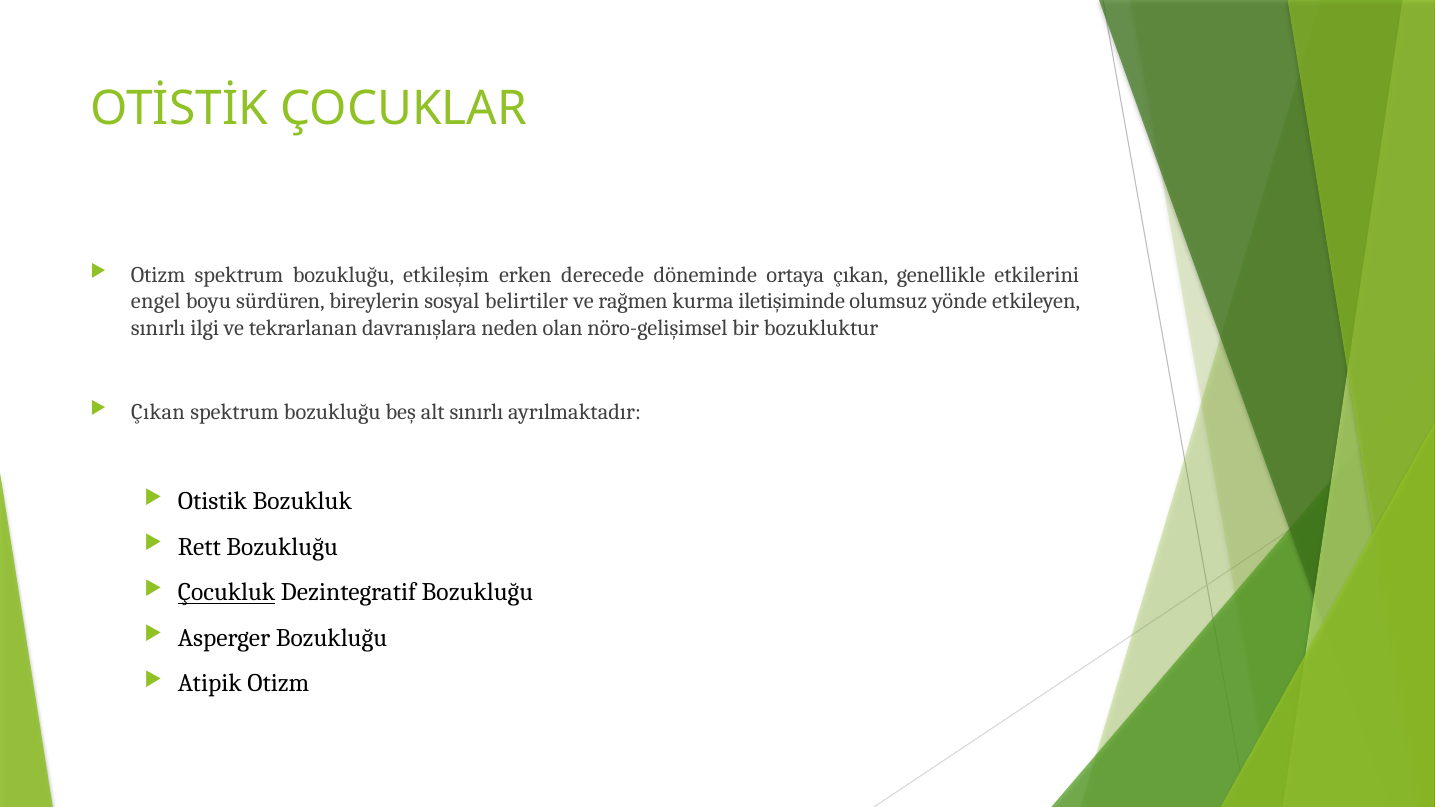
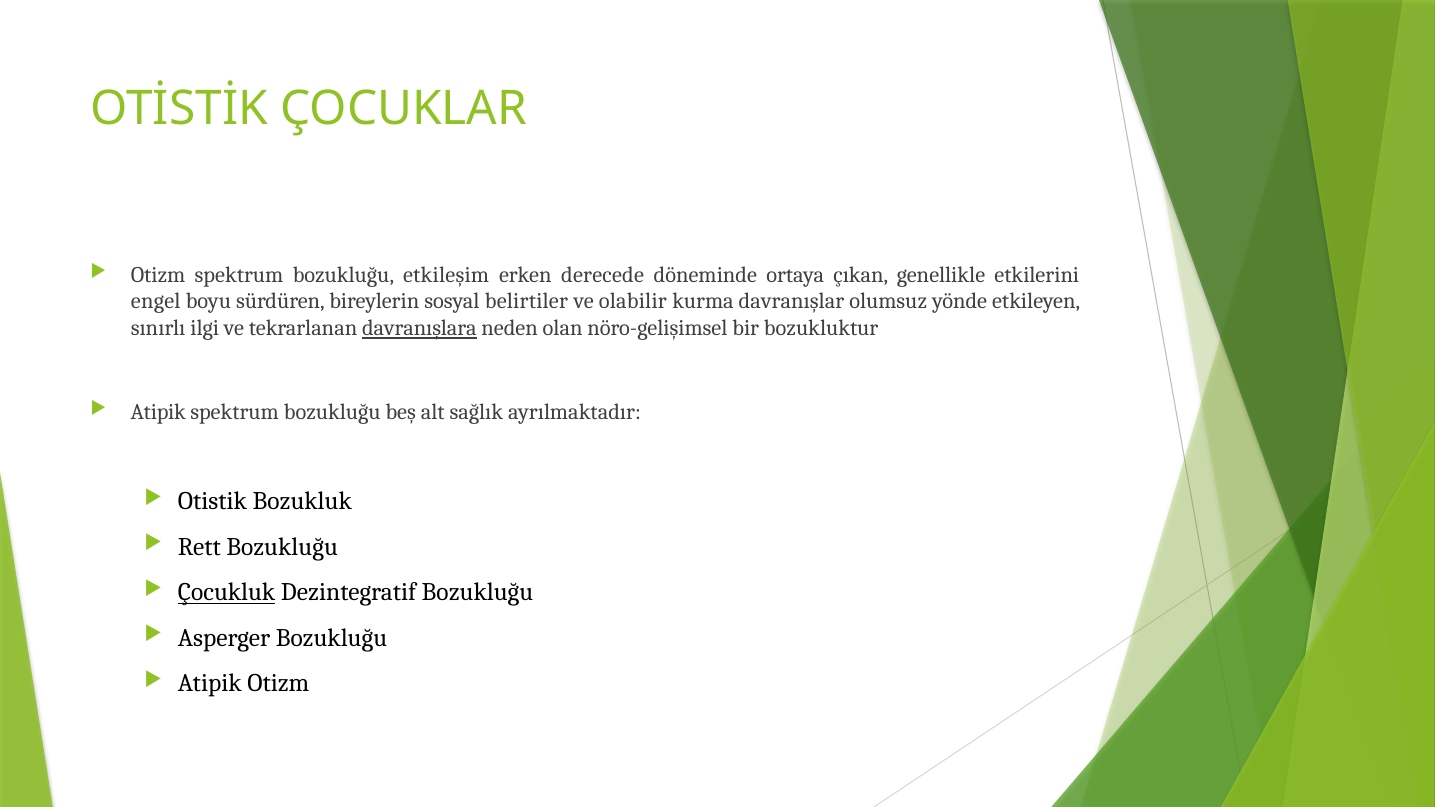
rağmen: rağmen -> olabilir
iletişiminde: iletişiminde -> davranışlar
davranışlara underline: none -> present
Çıkan at (158, 412): Çıkan -> Atipik
alt sınırlı: sınırlı -> sağlık
